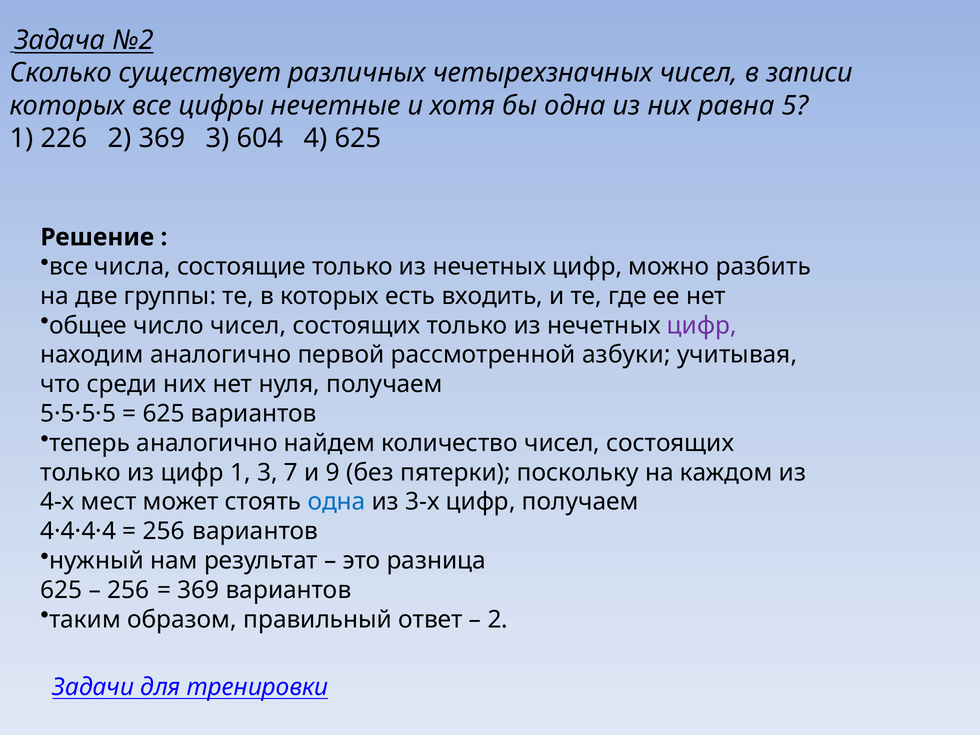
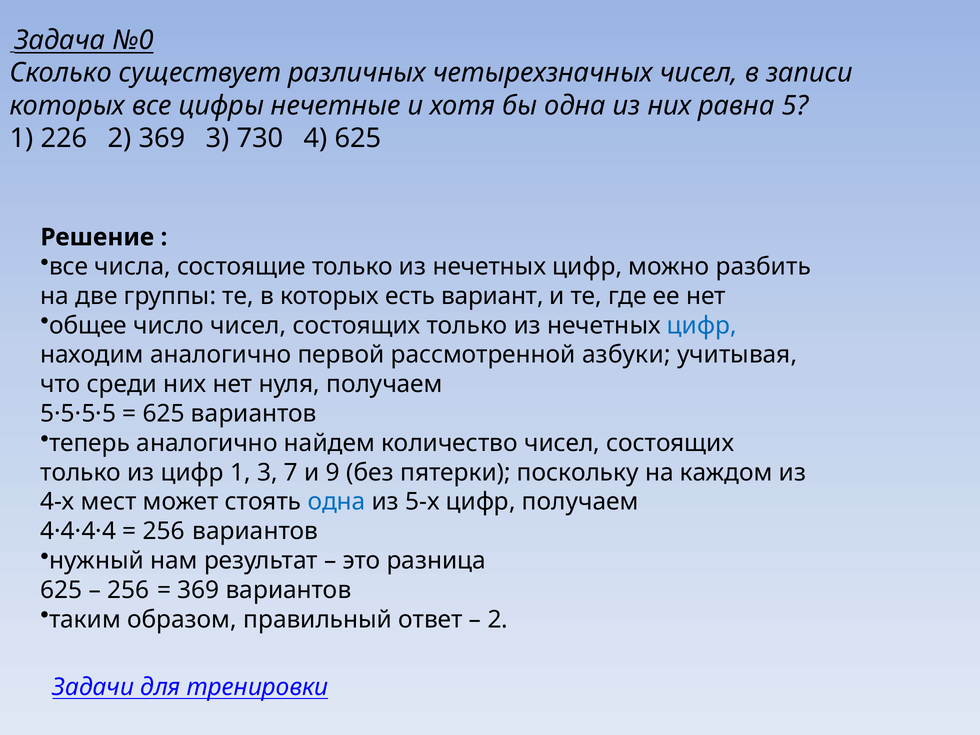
№2: №2 -> №0
604: 604 -> 730
входить: входить -> вариант
цифр at (702, 325) colour: purple -> blue
3-х: 3-х -> 5-х
